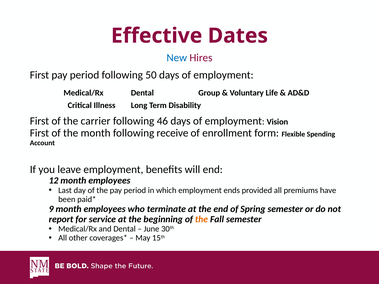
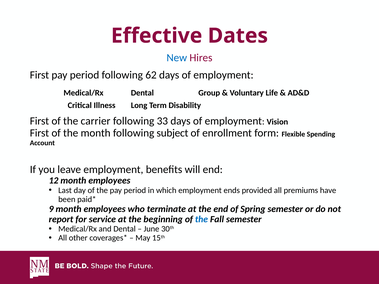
50: 50 -> 62
46: 46 -> 33
receive: receive -> subject
the at (201, 219) colour: orange -> blue
